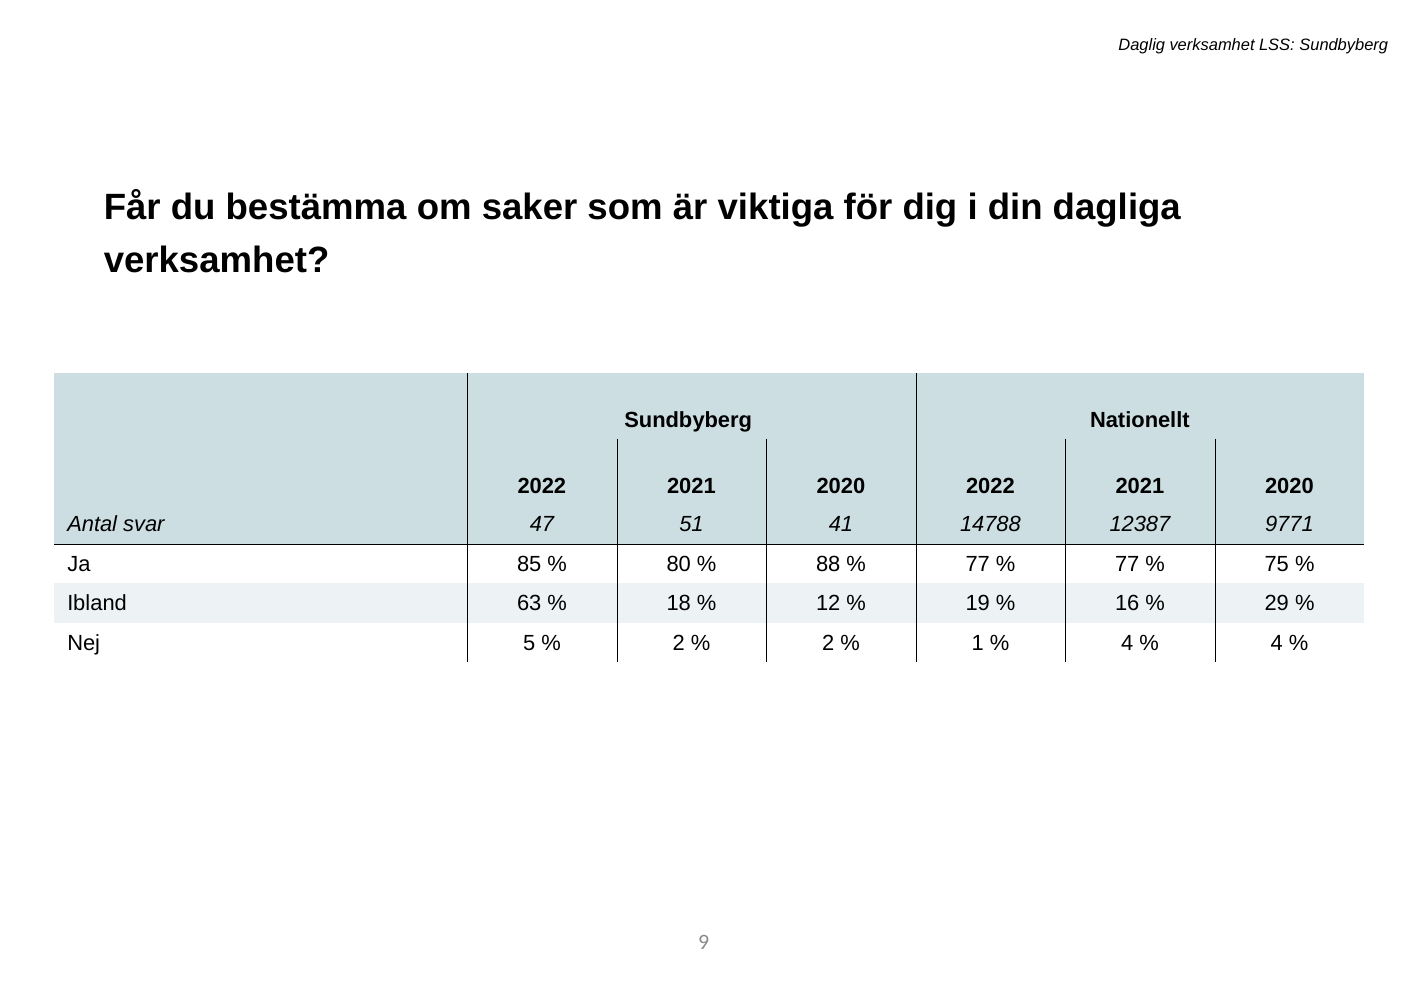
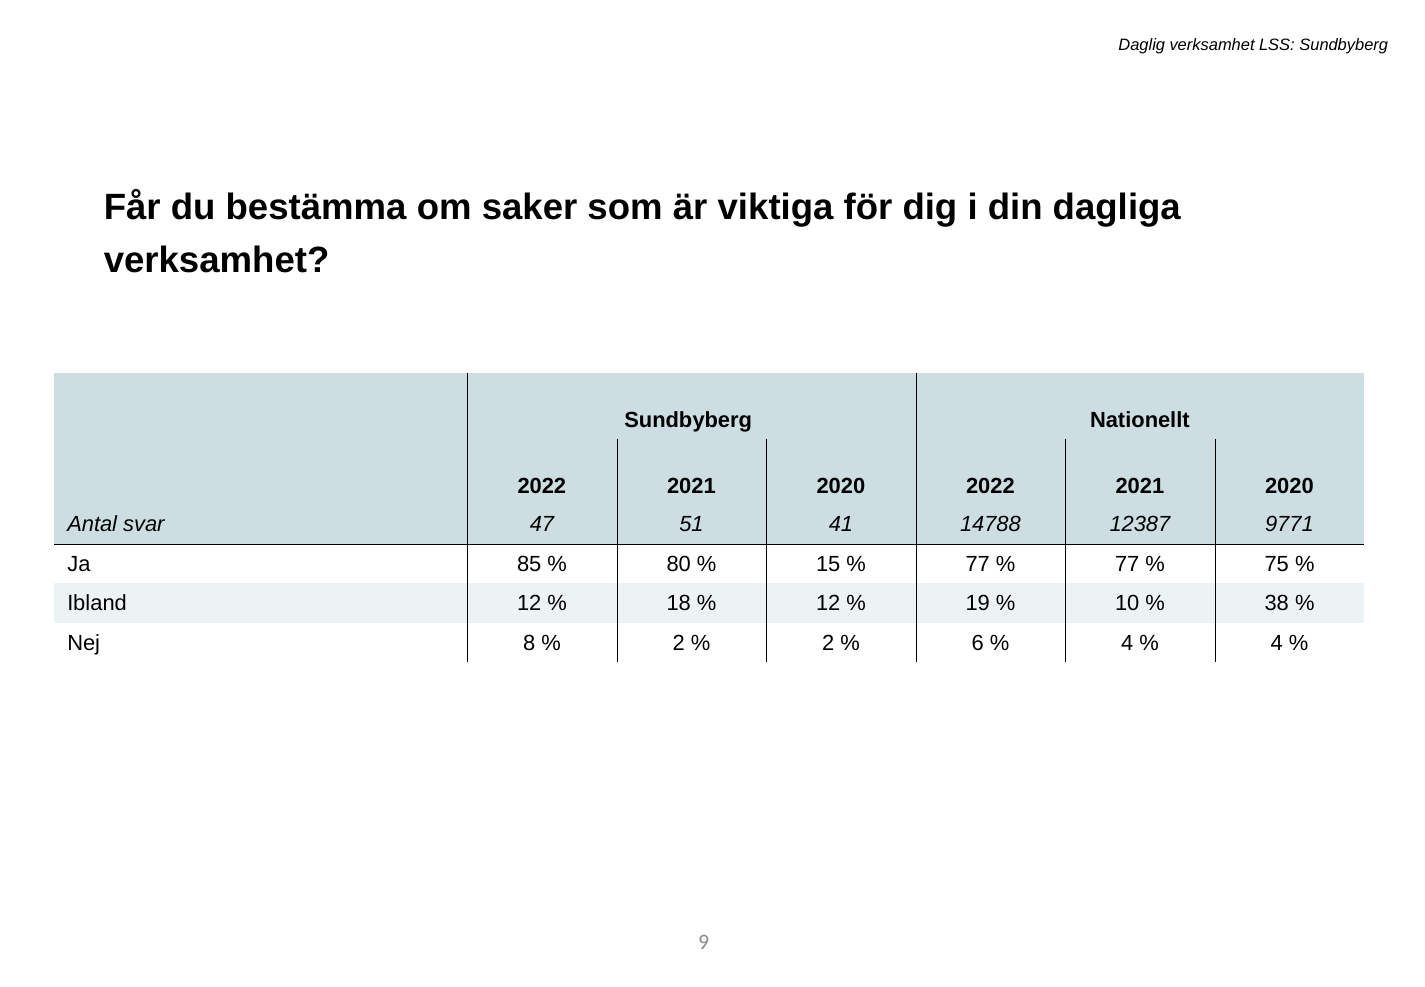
88: 88 -> 15
Ibland 63: 63 -> 12
16: 16 -> 10
29: 29 -> 38
5: 5 -> 8
1: 1 -> 6
